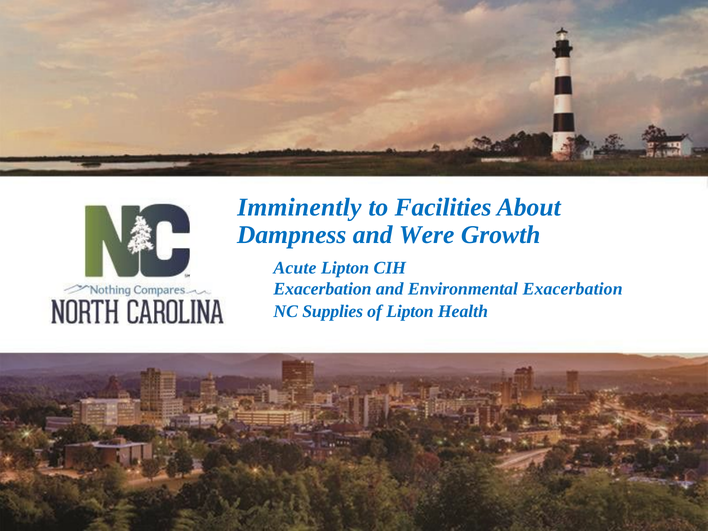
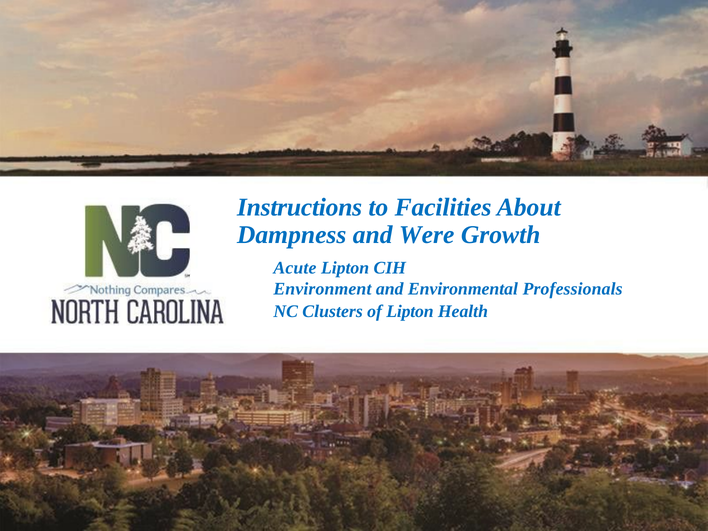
Imminently: Imminently -> Instructions
Exacerbation at (323, 289): Exacerbation -> Environment
Environmental Exacerbation: Exacerbation -> Professionals
Supplies: Supplies -> Clusters
